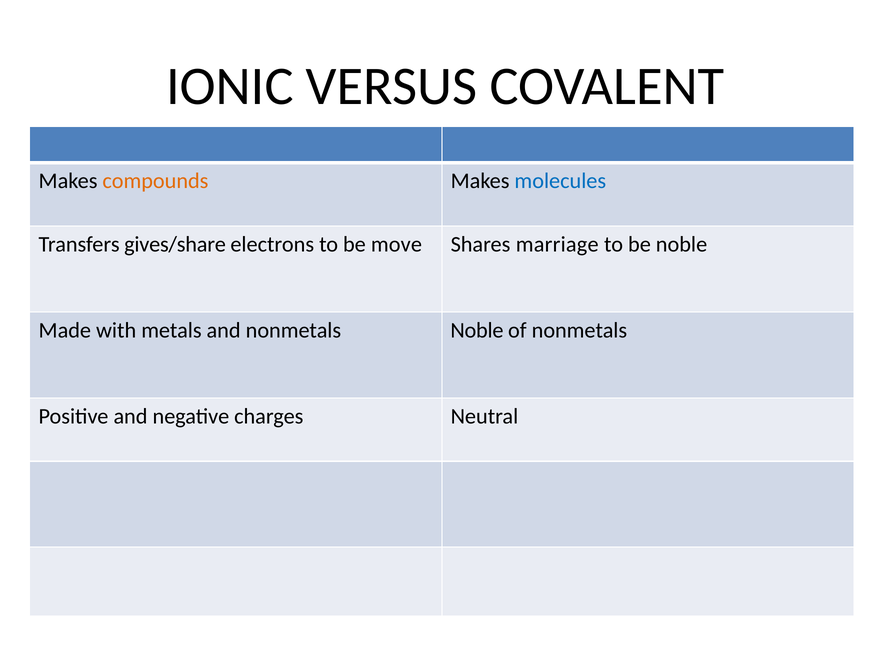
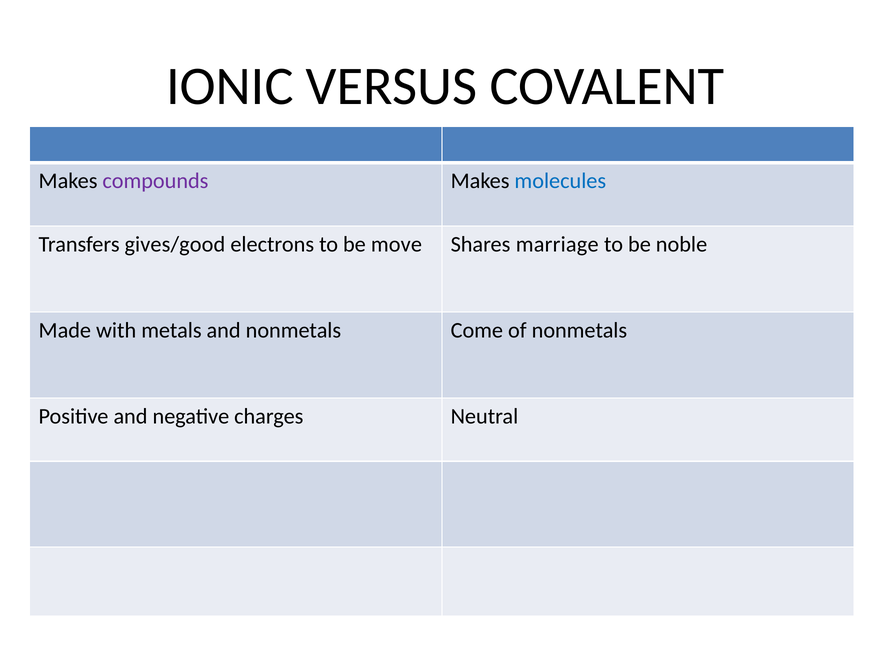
compounds colour: orange -> purple
gives/share: gives/share -> gives/good
nonmetals Noble: Noble -> Come
